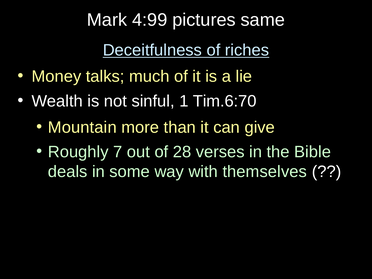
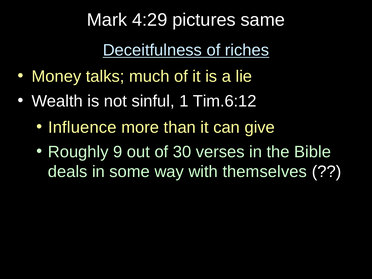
4:99: 4:99 -> 4:29
Tim.6:70: Tim.6:70 -> Tim.6:12
Mountain: Mountain -> Influence
7: 7 -> 9
28: 28 -> 30
